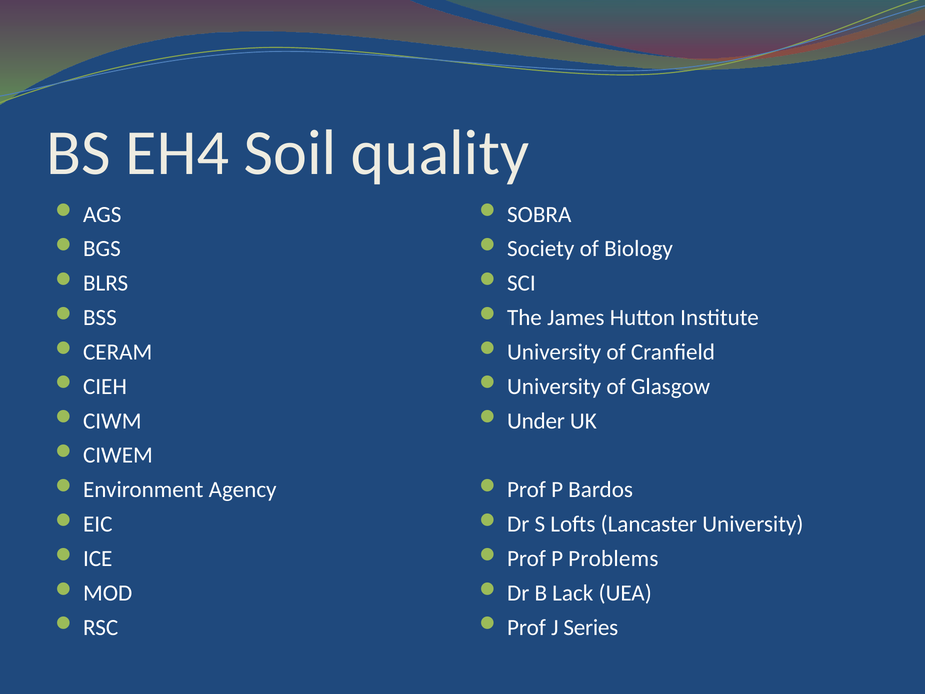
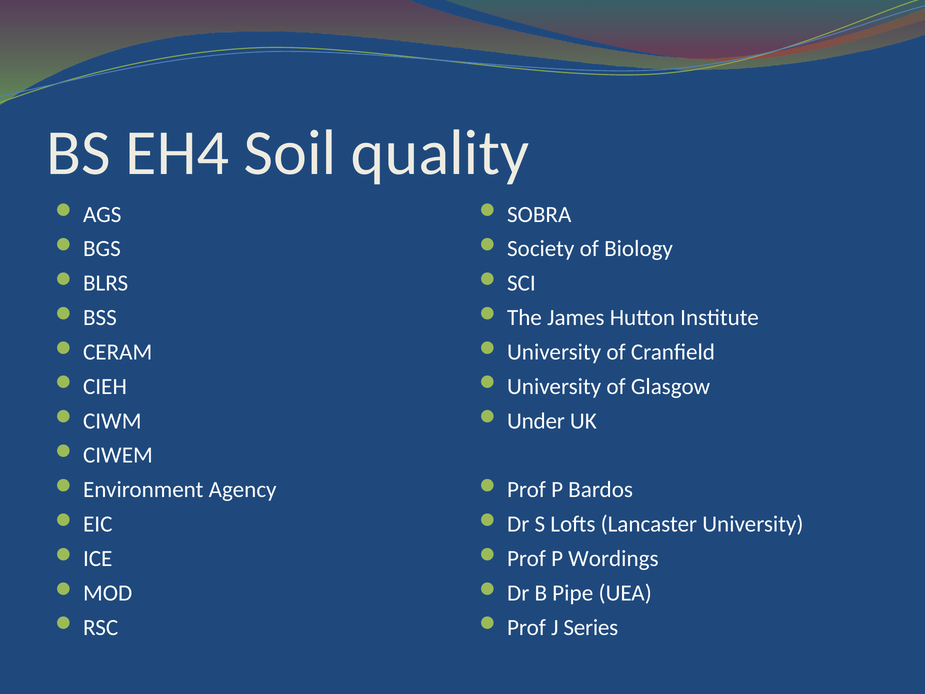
Problems: Problems -> Wordings
Lack: Lack -> Pipe
